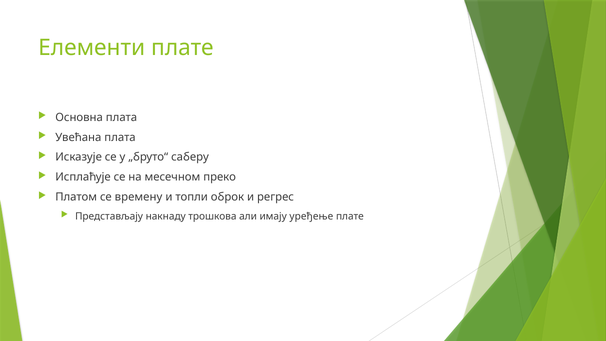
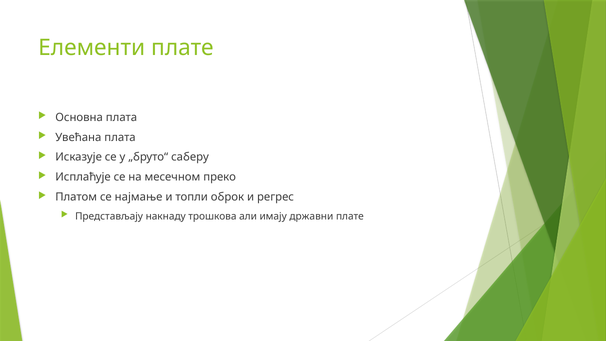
времену: времену -> најмање
уређење: уређење -> државни
